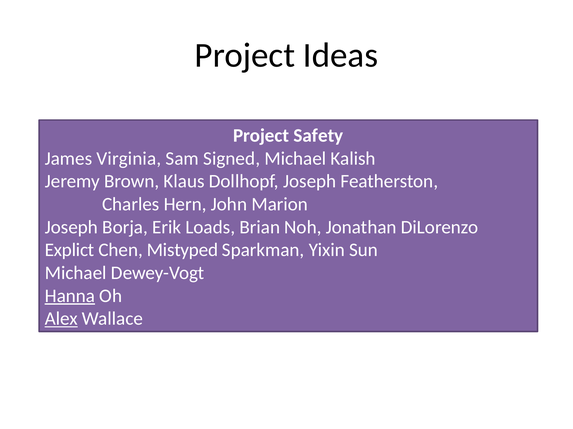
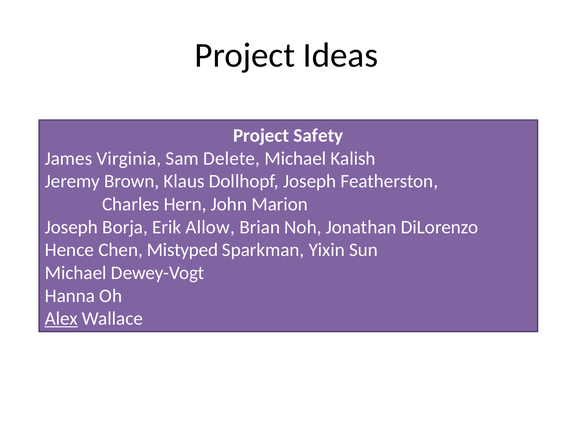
Signed: Signed -> Delete
Loads: Loads -> Allow
Explict: Explict -> Hence
Hanna underline: present -> none
